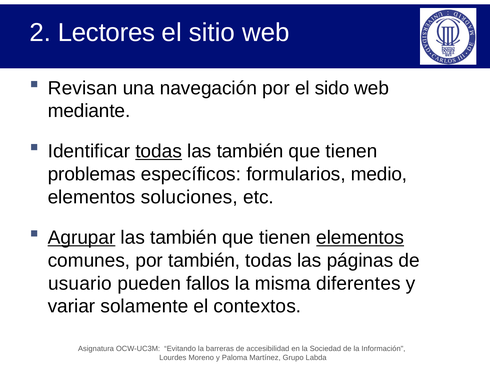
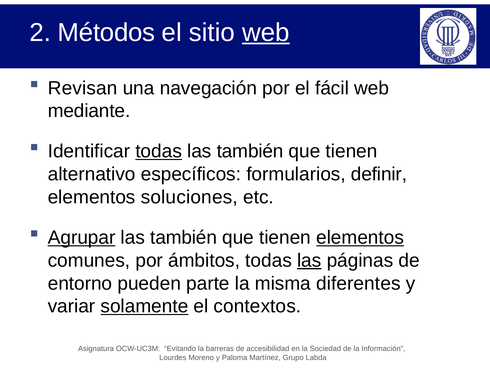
Lectores: Lectores -> Métodos
web at (266, 32) underline: none -> present
sido: sido -> fácil
problemas: problemas -> alternativo
medio: medio -> definir
por también: también -> ámbitos
las at (309, 260) underline: none -> present
usuario: usuario -> entorno
fallos: fallos -> parte
solamente underline: none -> present
